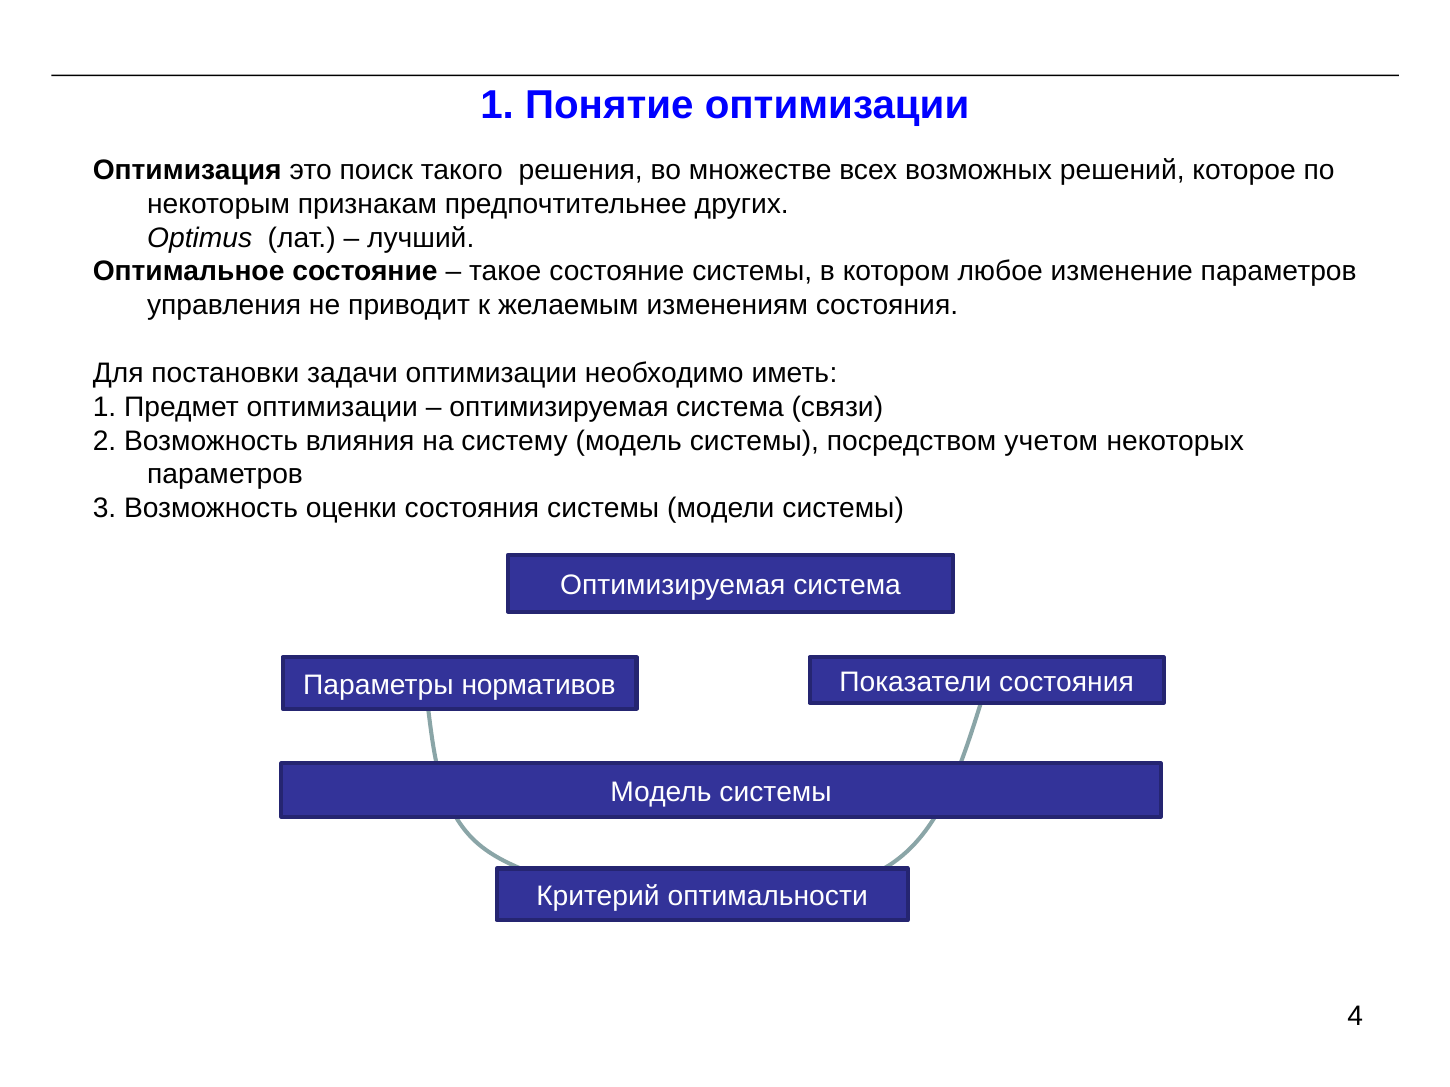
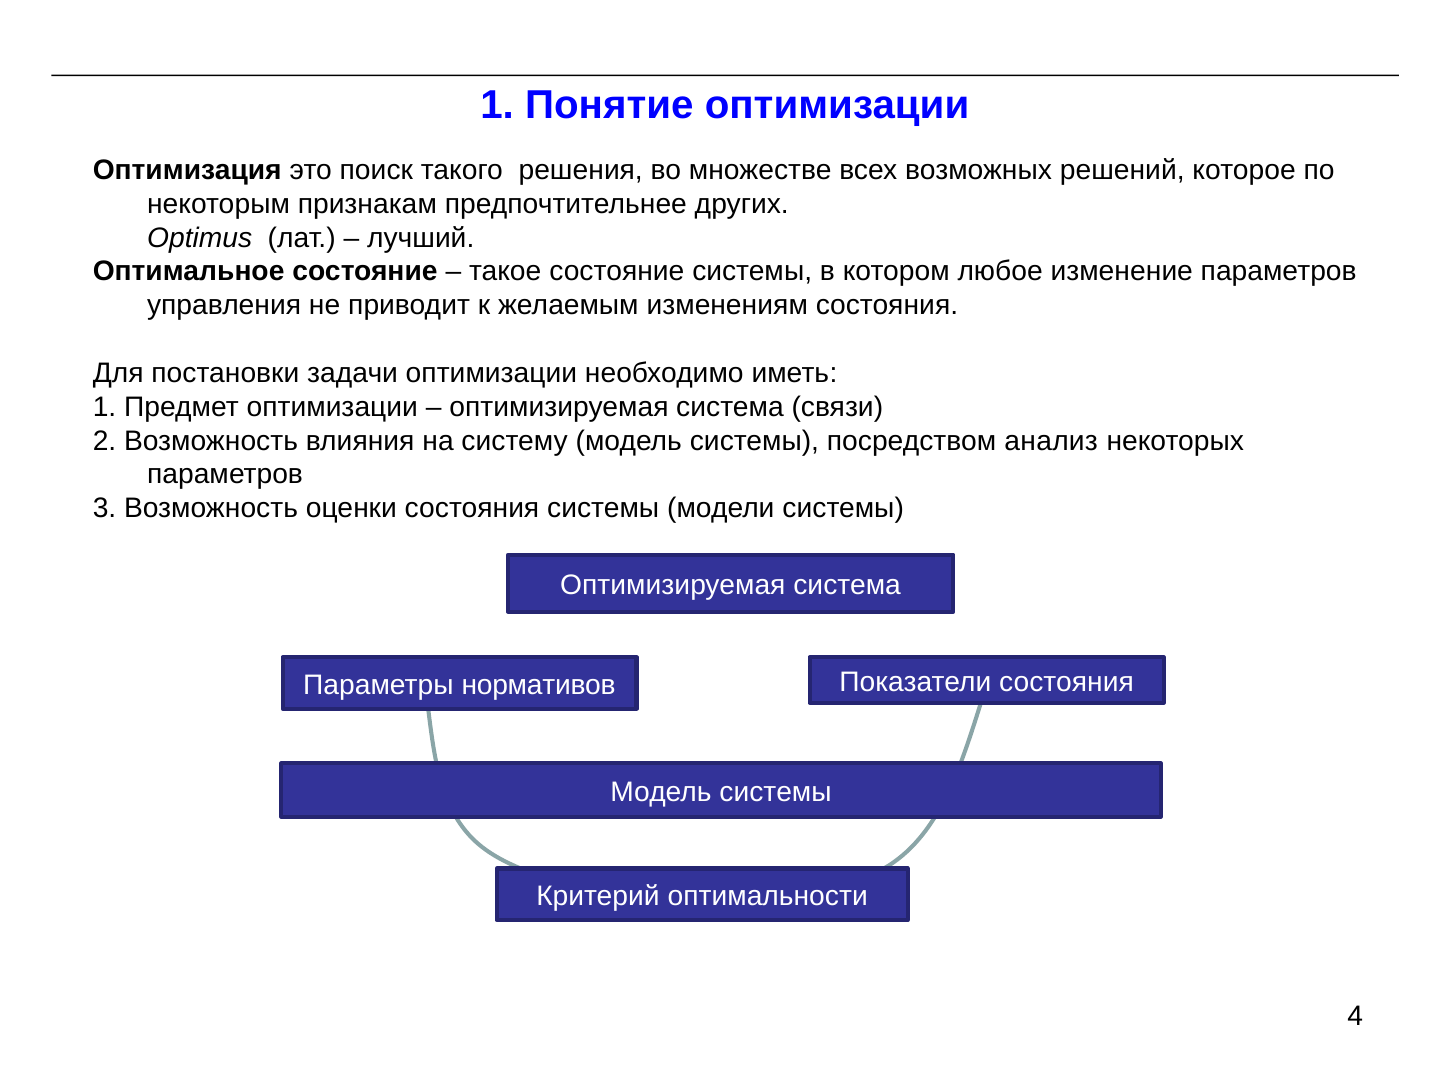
учетом: учетом -> анализ
